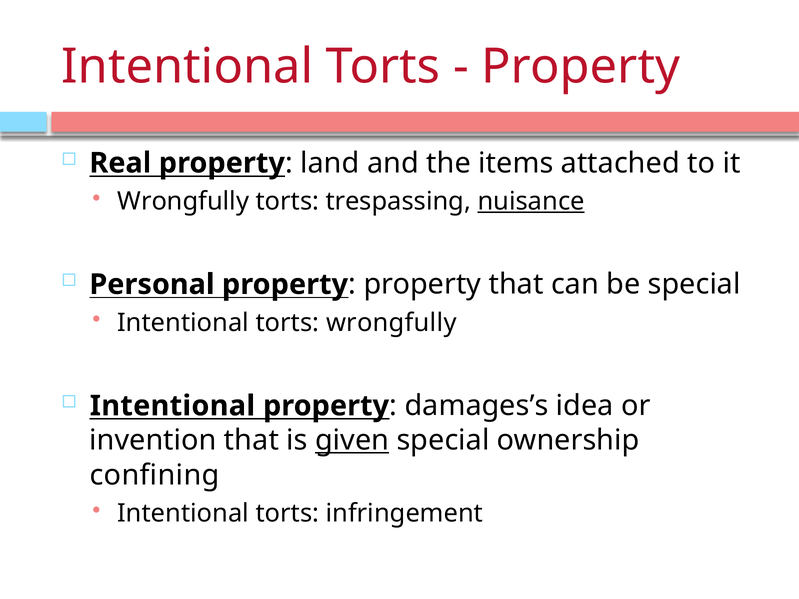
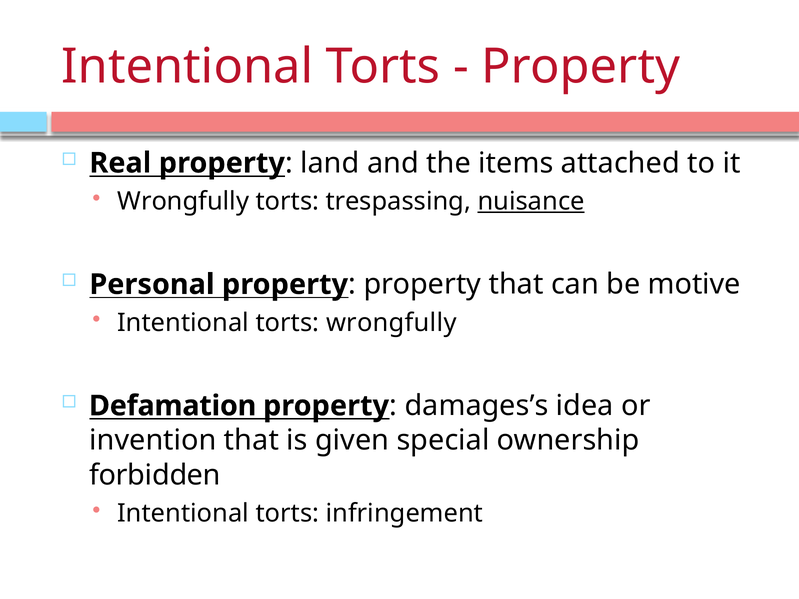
be special: special -> motive
Intentional at (172, 406): Intentional -> Defamation
given underline: present -> none
confining: confining -> forbidden
